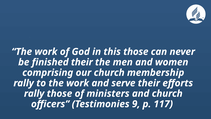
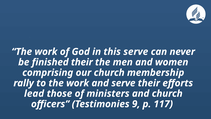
this those: those -> serve
rally at (34, 93): rally -> lead
